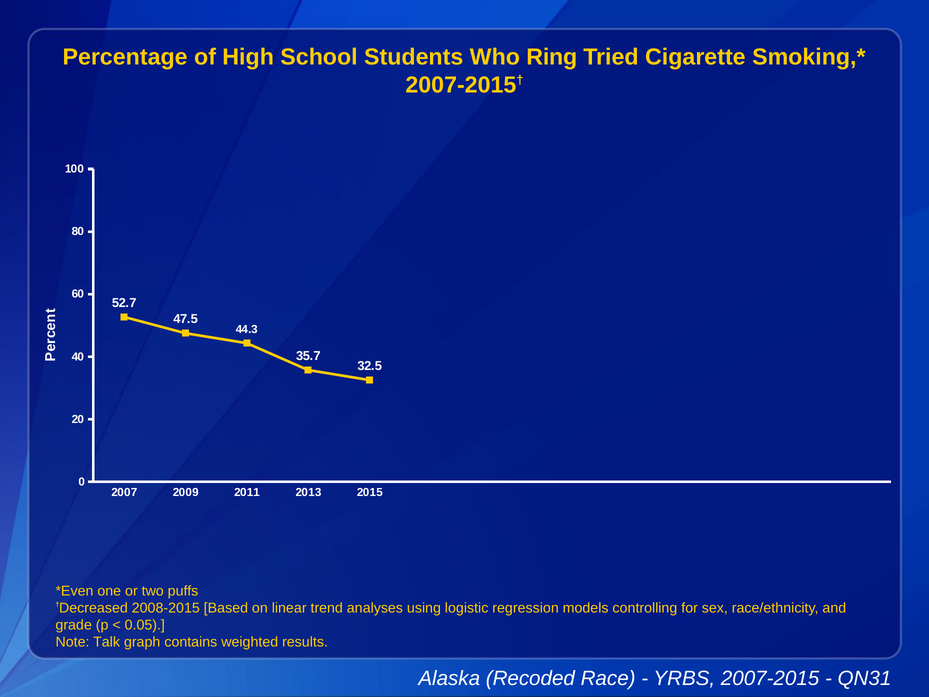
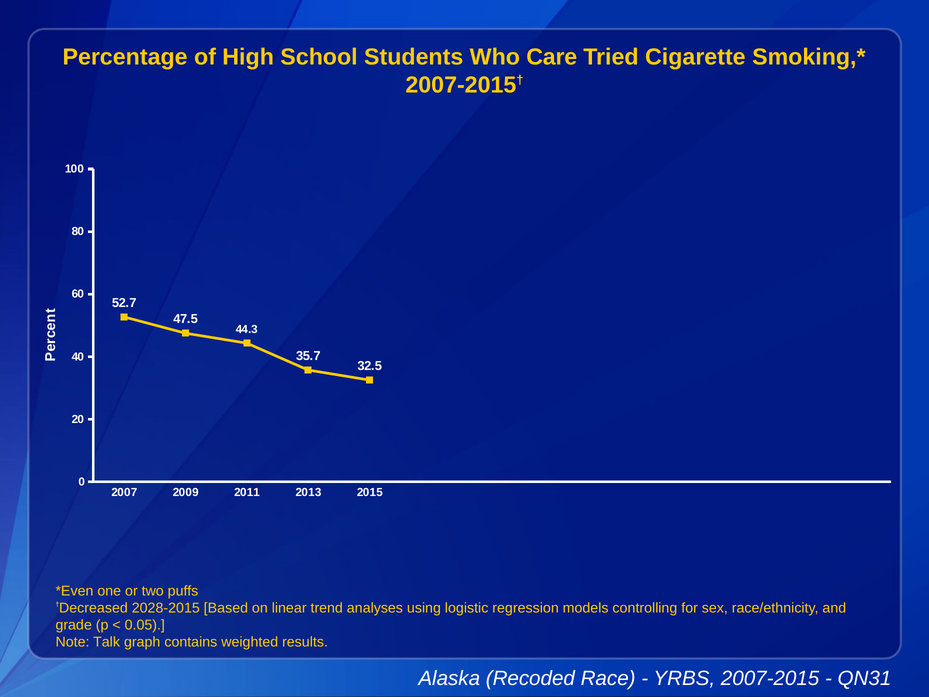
Ring: Ring -> Care
2008-2015: 2008-2015 -> 2028-2015
